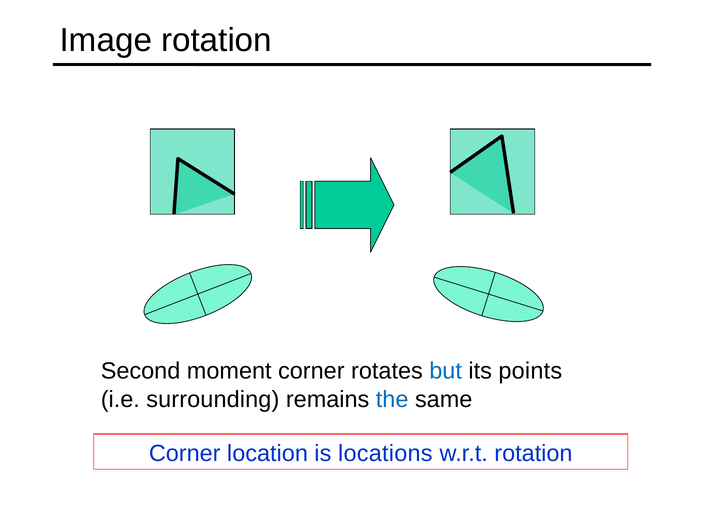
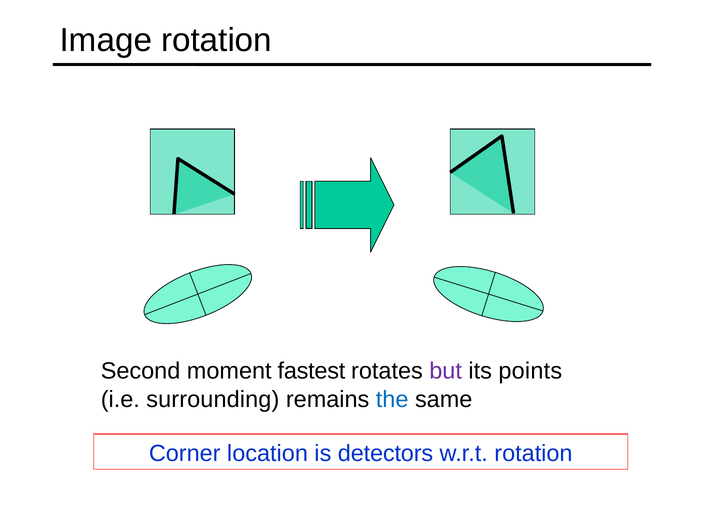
moment corner: corner -> fastest
but colour: blue -> purple
locations: locations -> detectors
